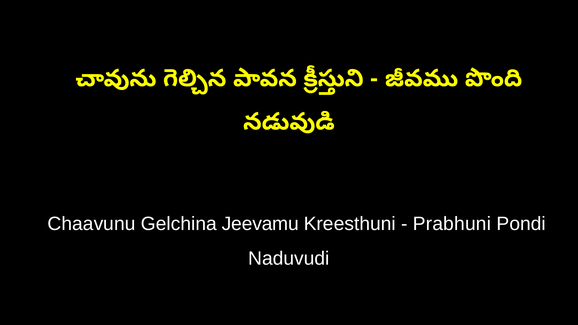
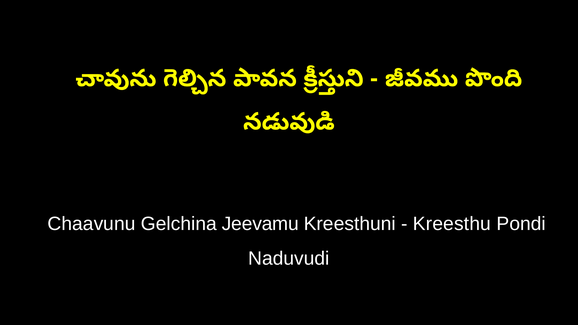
Prabhuni: Prabhuni -> Kreesthu
